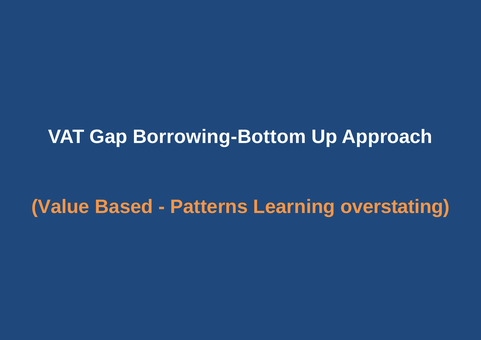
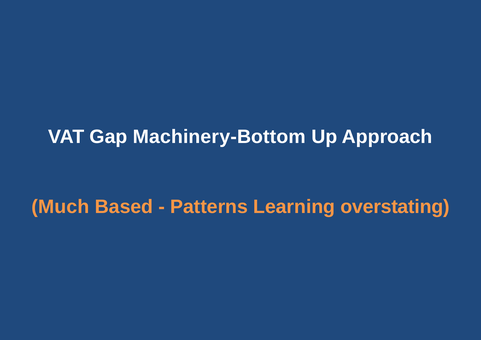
Borrowing-Bottom: Borrowing-Bottom -> Machinery-Bottom
Value: Value -> Much
